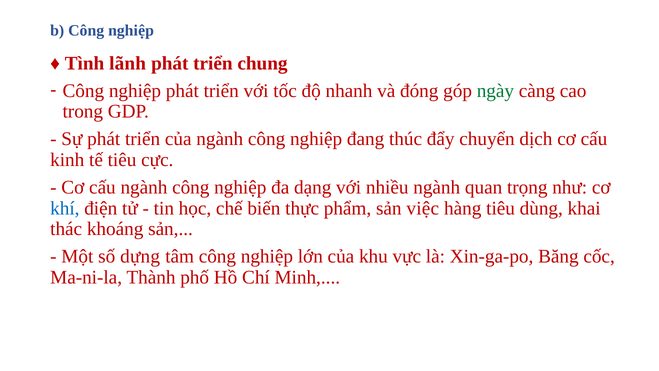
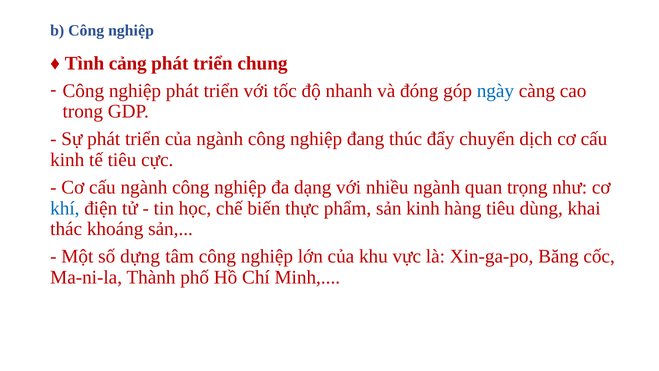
lãnh: lãnh -> cảng
ngày colour: green -> blue
sản việc: việc -> kinh
